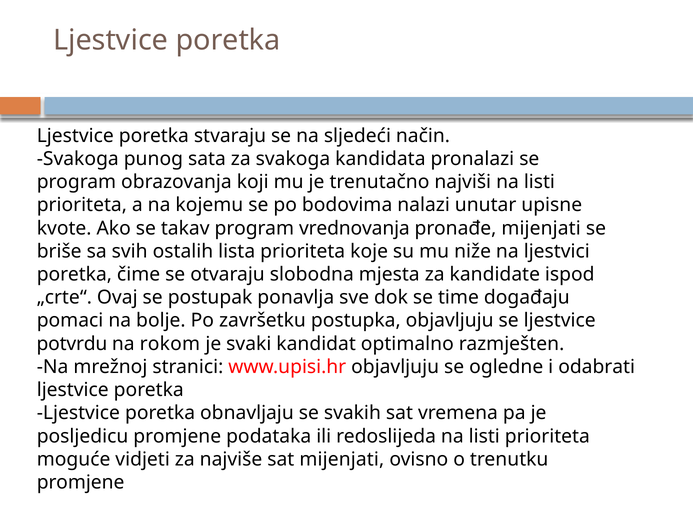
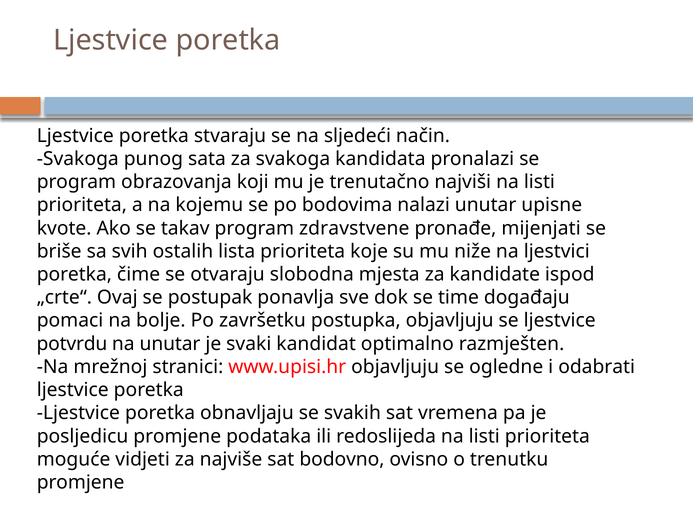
vrednovanja: vrednovanja -> zdravstvene
na rokom: rokom -> unutar
sat mijenjati: mijenjati -> bodovno
